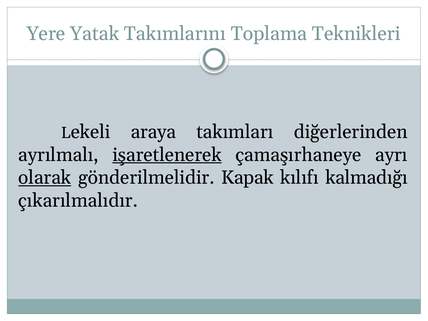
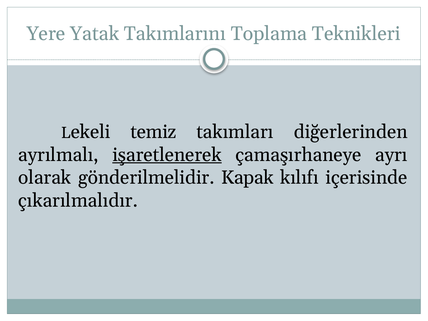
araya: araya -> temiz
olarak underline: present -> none
kalmadığı: kalmadığı -> içerisinde
